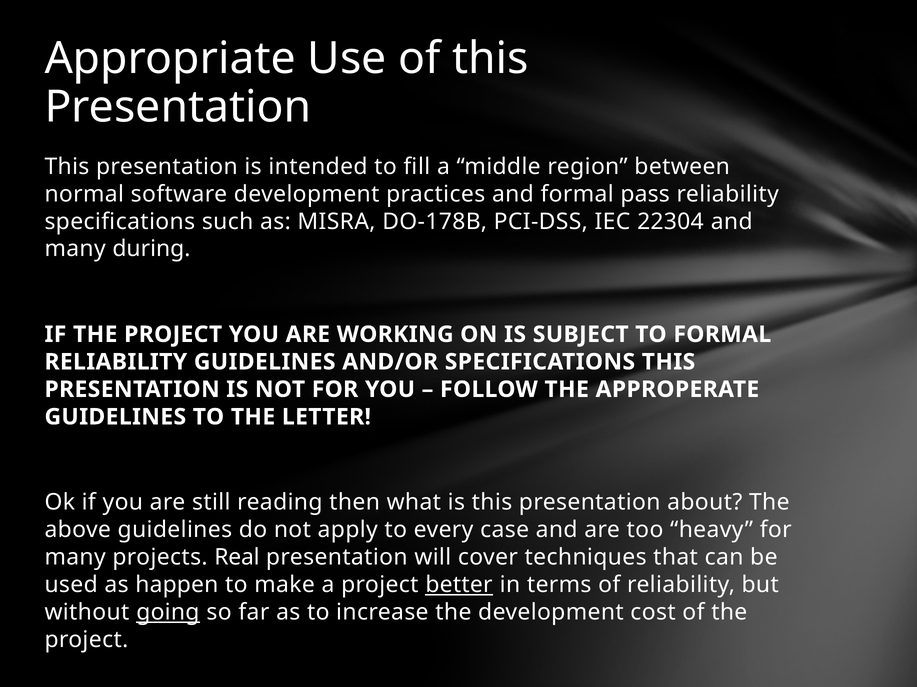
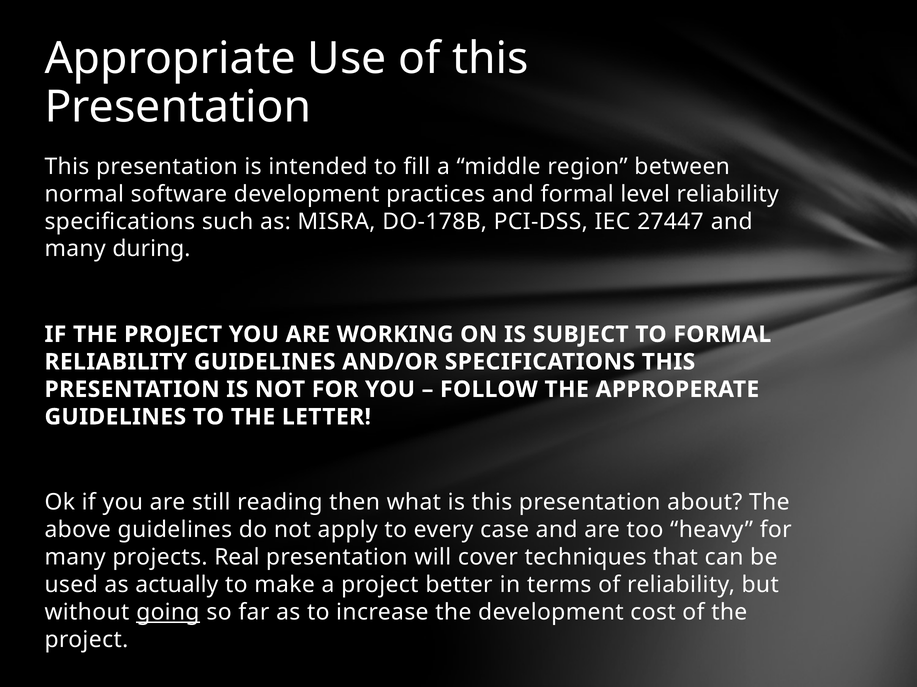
pass: pass -> level
22304: 22304 -> 27447
happen: happen -> actually
better underline: present -> none
